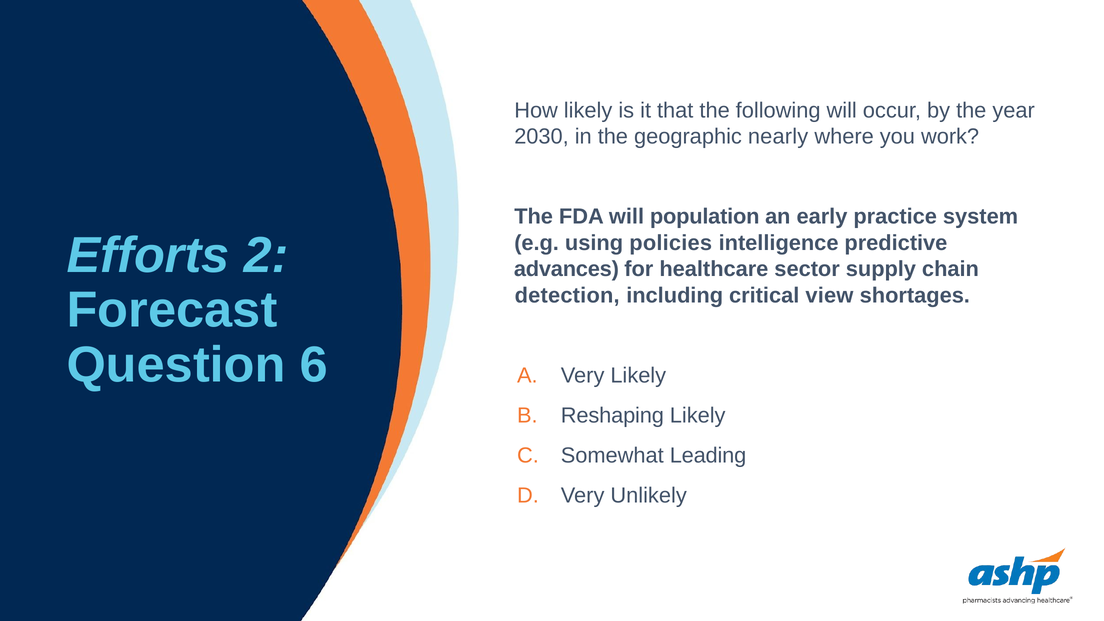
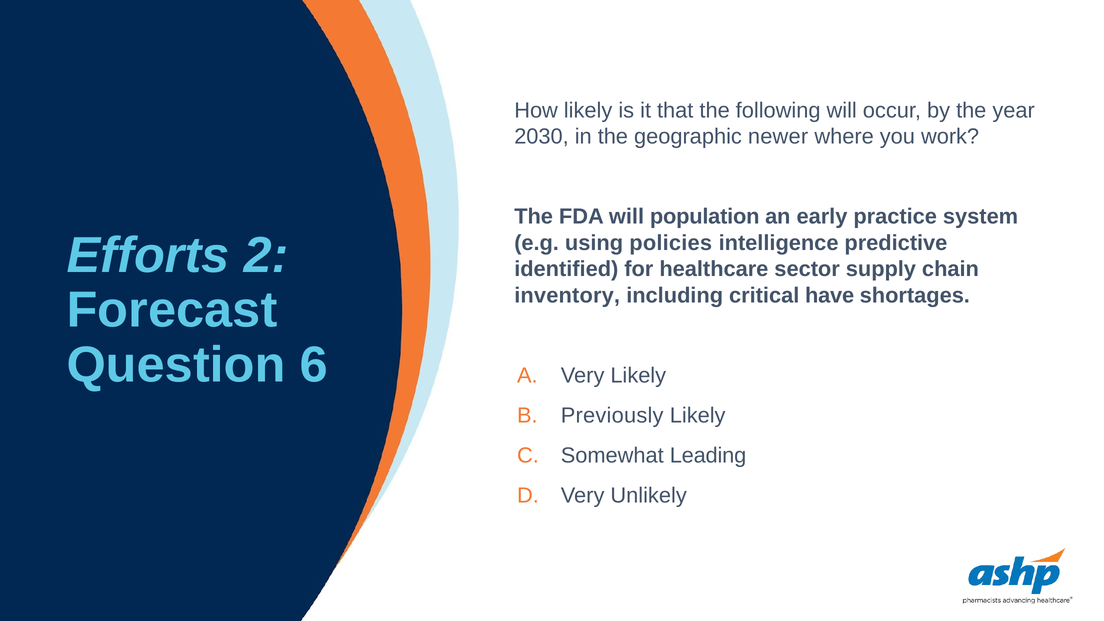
nearly: nearly -> newer
advances: advances -> identified
detection: detection -> inventory
view: view -> have
Reshaping: Reshaping -> Previously
